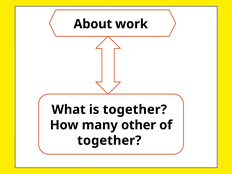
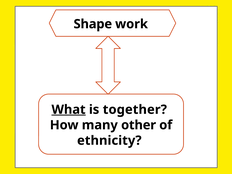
About: About -> Shape
What underline: none -> present
together at (109, 141): together -> ethnicity
